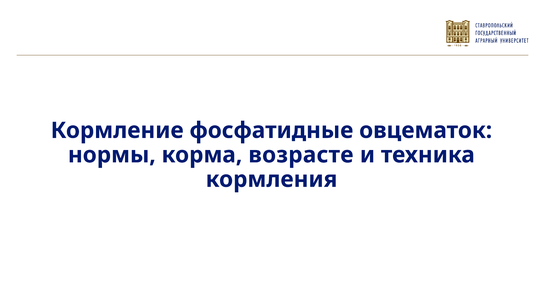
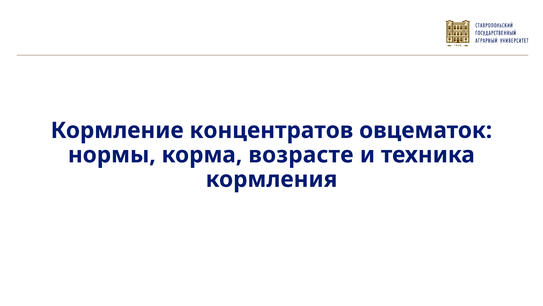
фосфатидные: фосфатидные -> концентратов
